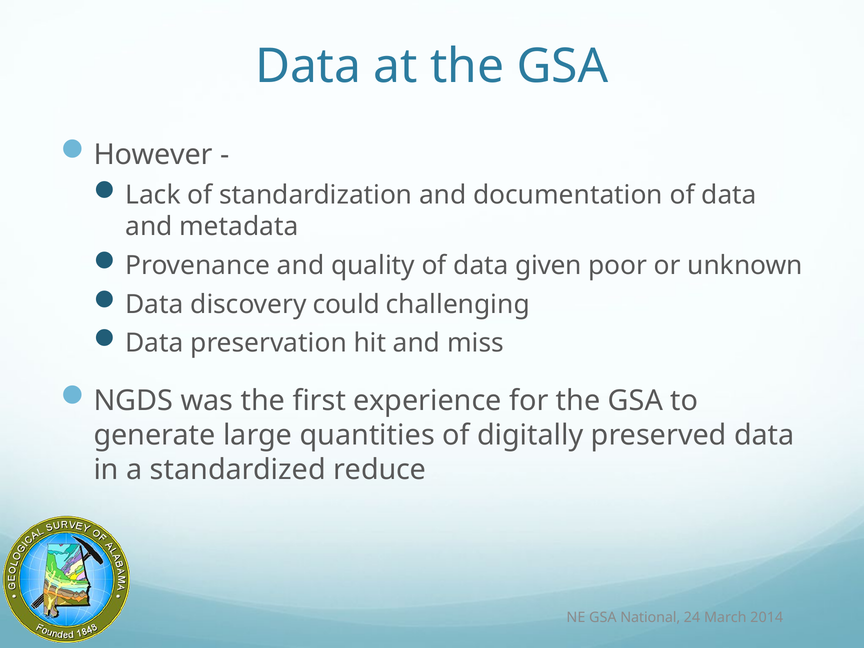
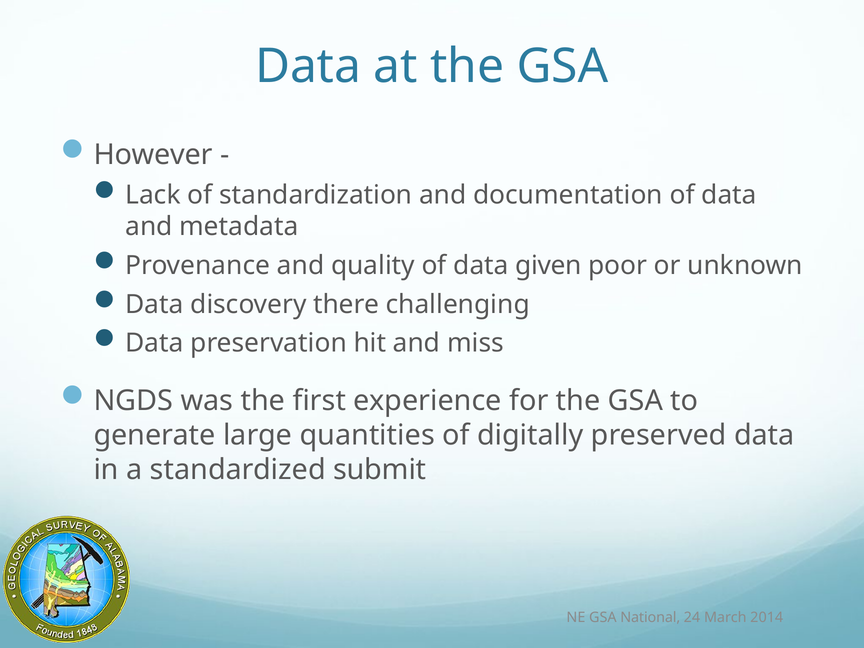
could: could -> there
reduce: reduce -> submit
